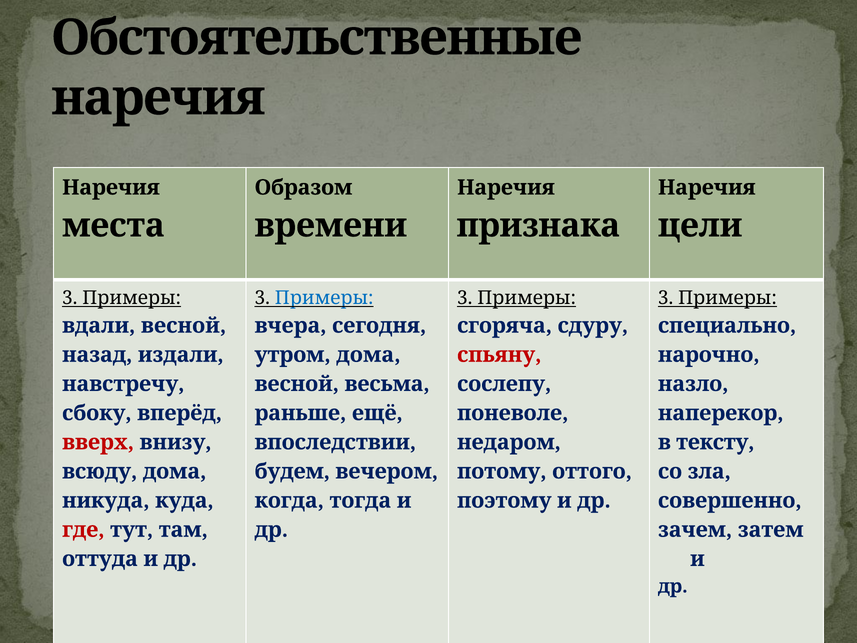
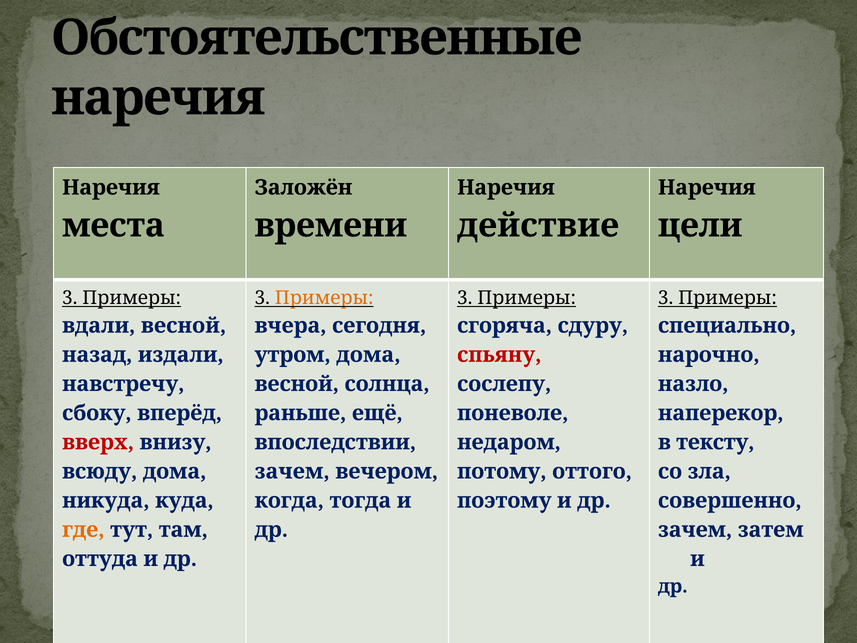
Образом: Образом -> Заложён
признака: признака -> действие
Примеры at (324, 298) colour: blue -> orange
весьма: весьма -> солнца
будем at (292, 471): будем -> зачем
где colour: red -> orange
